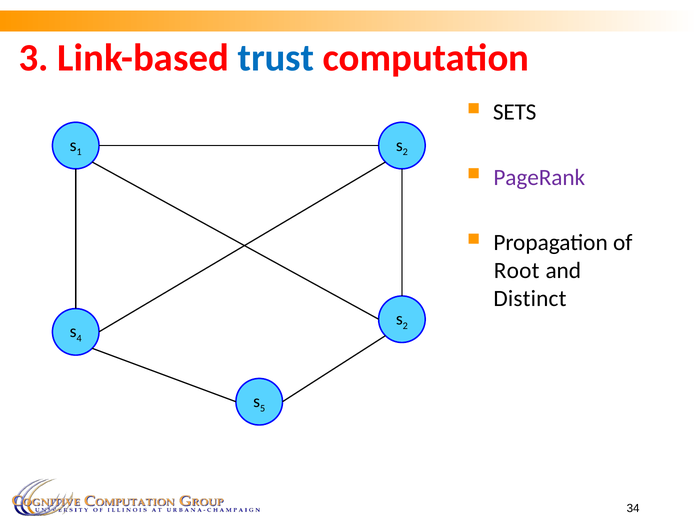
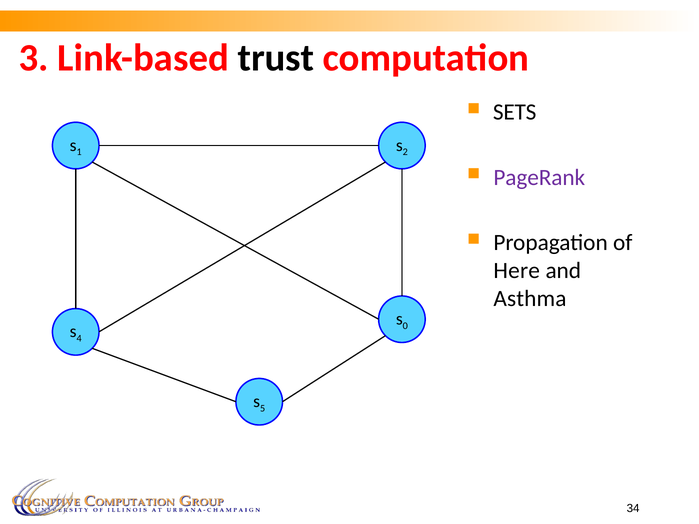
trust colour: blue -> black
Root: Root -> Here
Distinct: Distinct -> Asthma
2 at (405, 326): 2 -> 0
